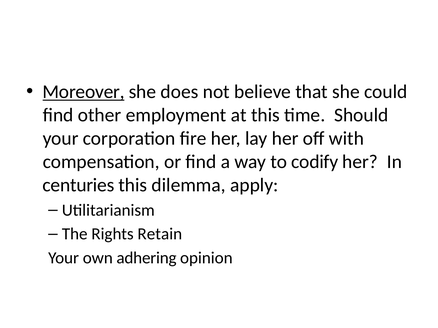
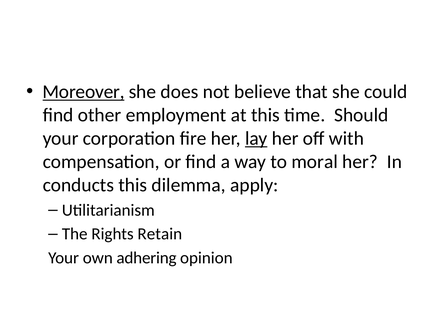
lay underline: none -> present
codify: codify -> moral
centuries: centuries -> conducts
